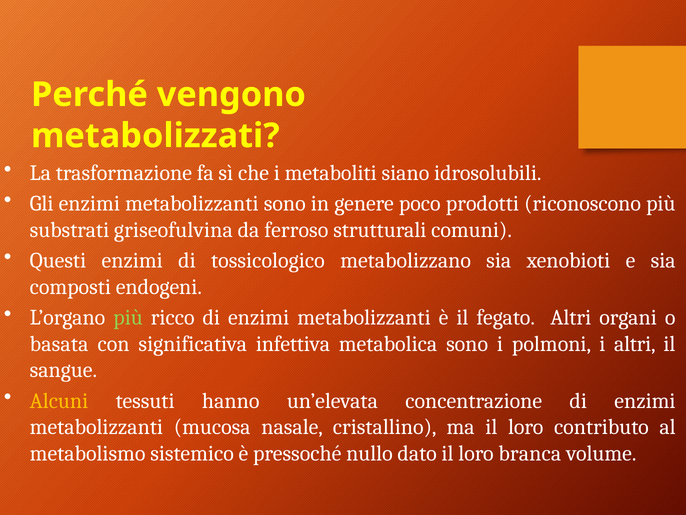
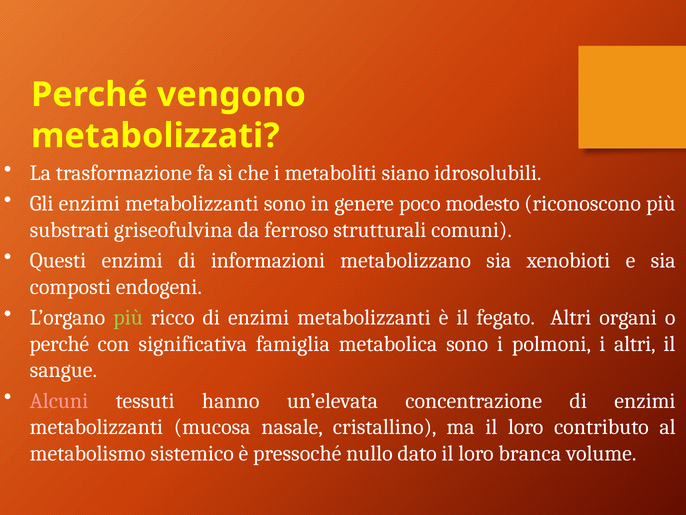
prodotti: prodotti -> modesto
tossicologico: tossicologico -> informazioni
basata at (59, 343): basata -> perché
infettiva: infettiva -> famiglia
Alcuni colour: yellow -> pink
